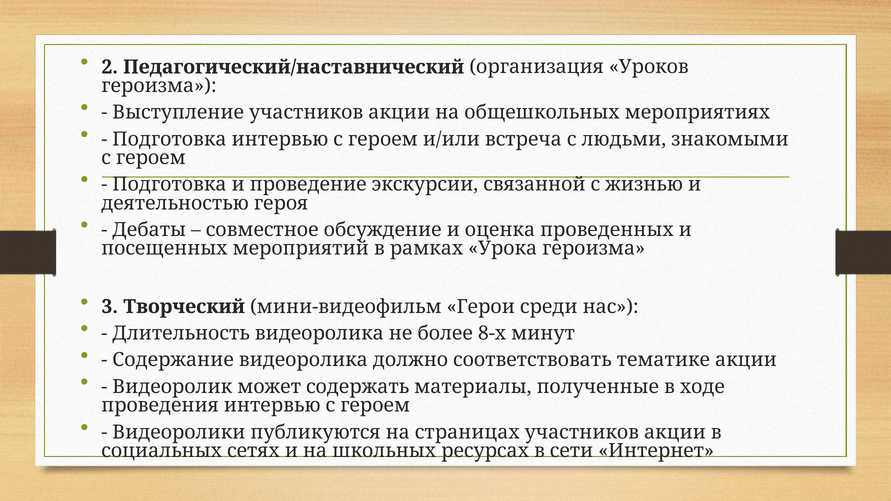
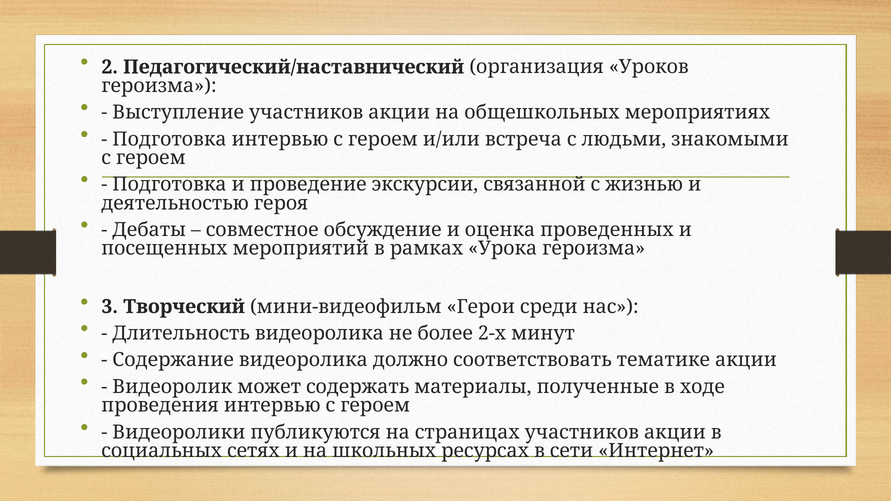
8-х: 8-х -> 2-х
